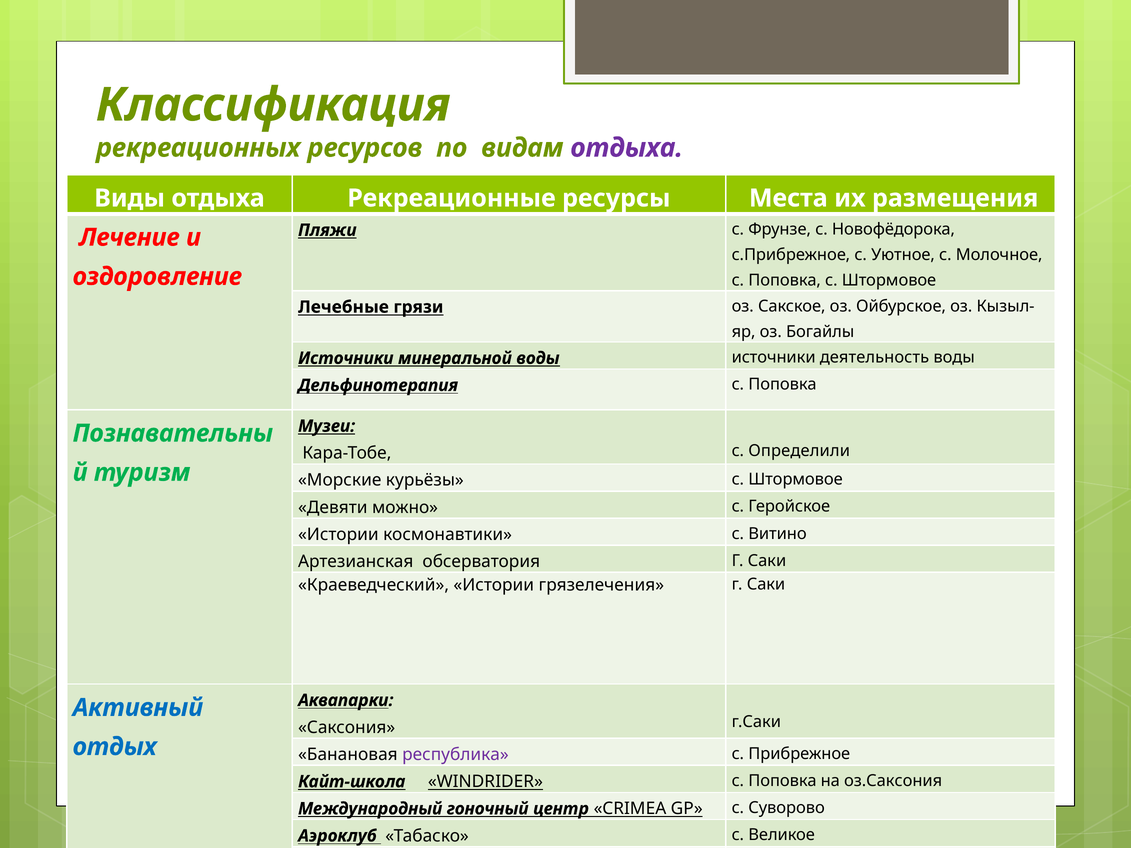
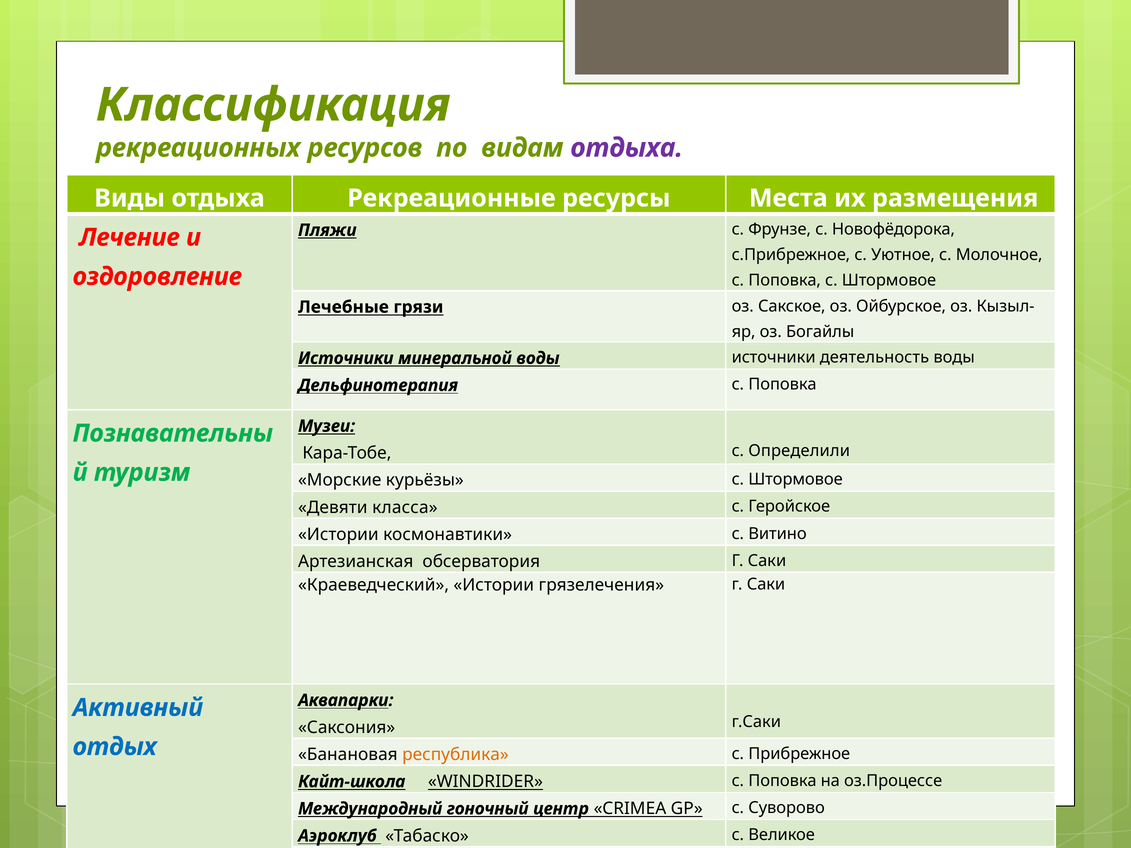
можно: можно -> класса
республика colour: purple -> orange
оз.Саксония: оз.Саксония -> оз.Процессе
